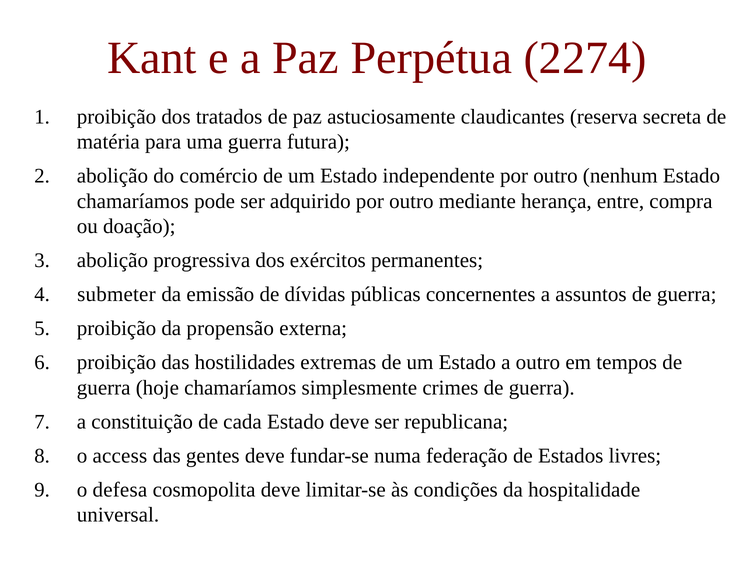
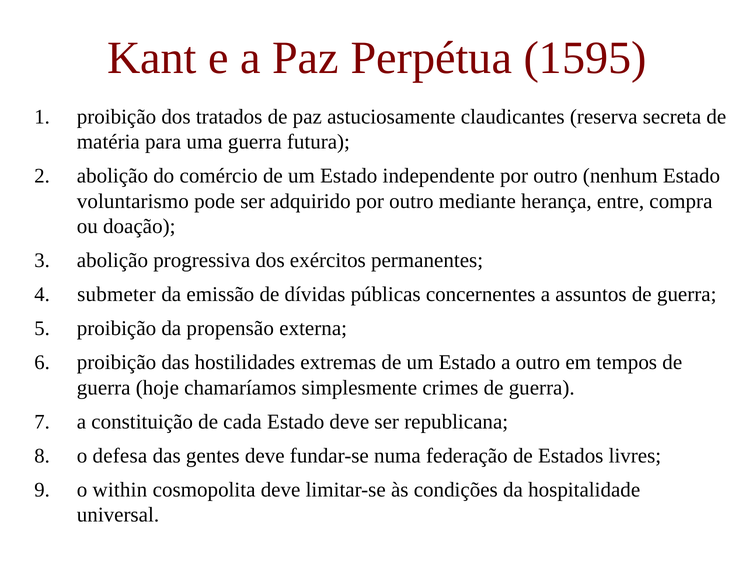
2274: 2274 -> 1595
chamaríamos at (133, 201): chamaríamos -> voluntarismo
access: access -> defesa
defesa: defesa -> within
